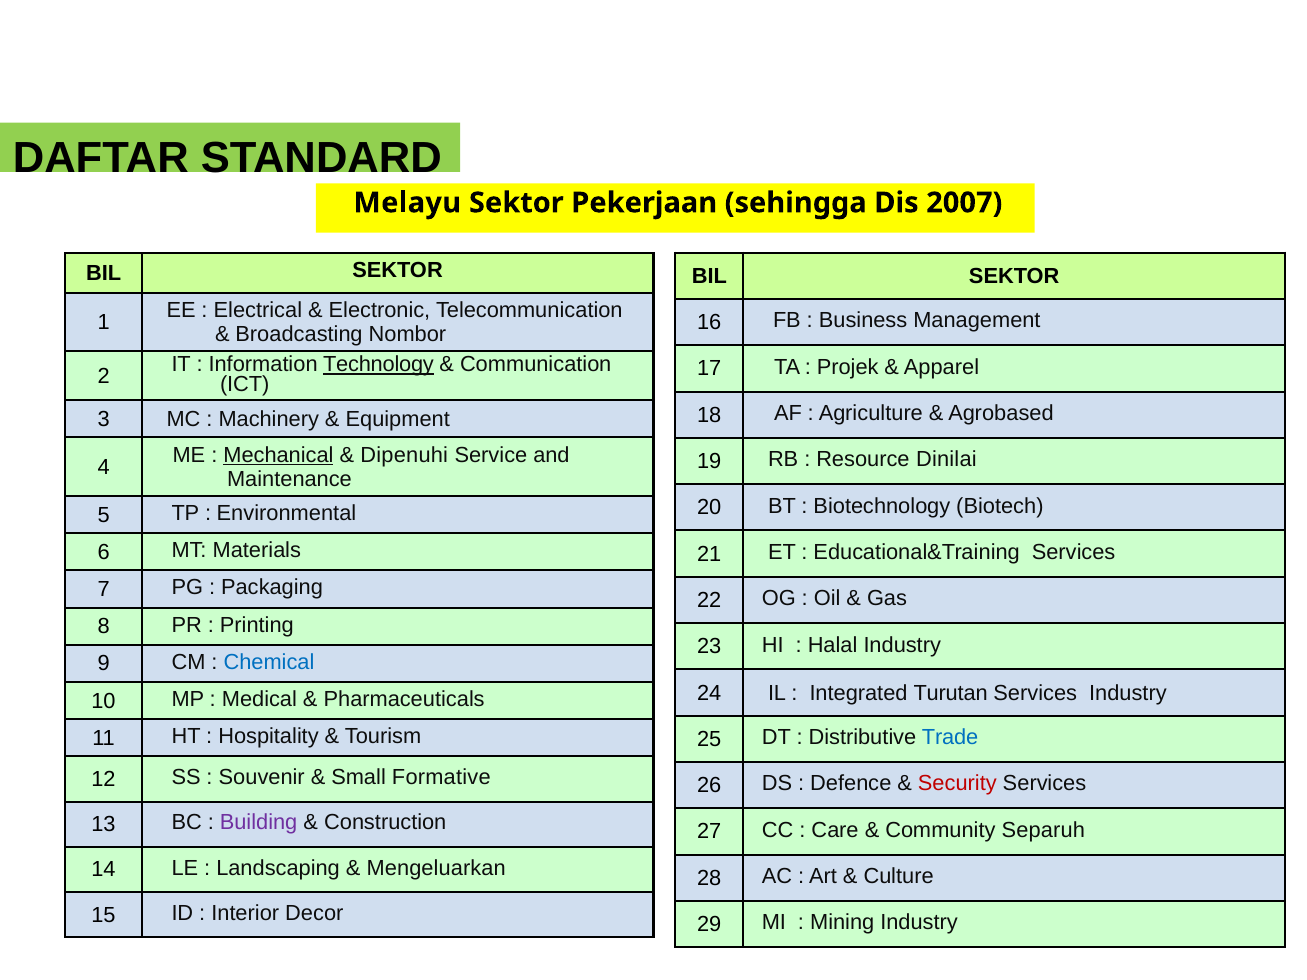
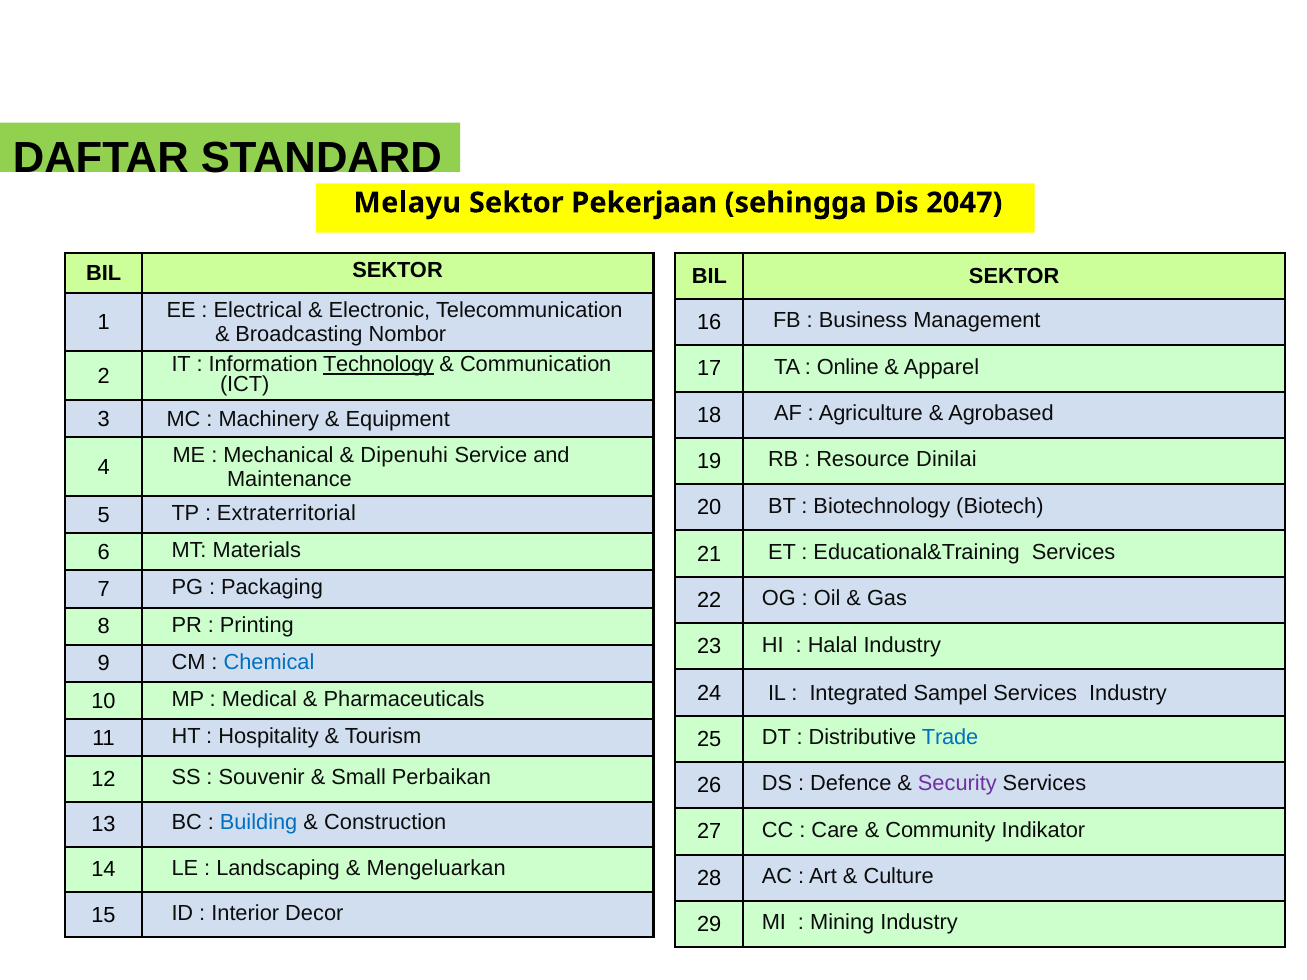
2007: 2007 -> 2047
Projek: Projek -> Online
Mechanical underline: present -> none
Environmental: Environmental -> Extraterritorial
Turutan: Turutan -> Sampel
Formative: Formative -> Perbaikan
Security colour: red -> purple
Building colour: purple -> blue
Separuh: Separuh -> Indikator
